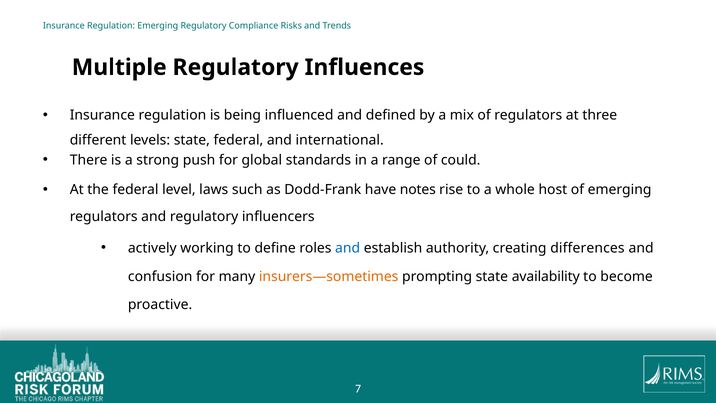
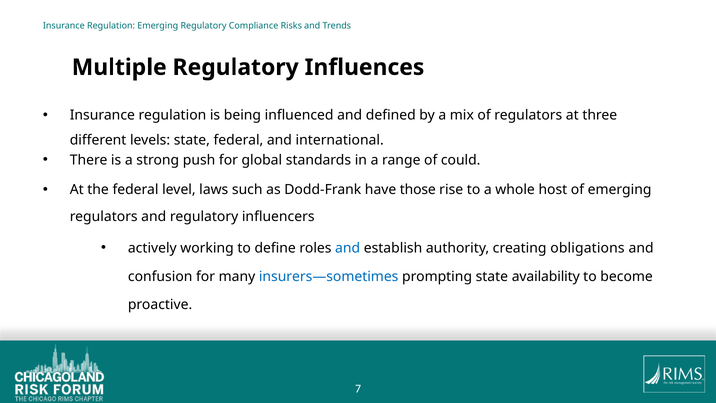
notes: notes -> those
differences: differences -> obligations
insurers—sometimes colour: orange -> blue
